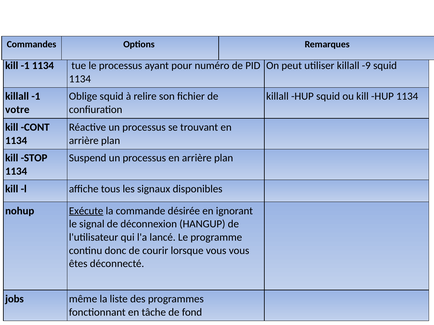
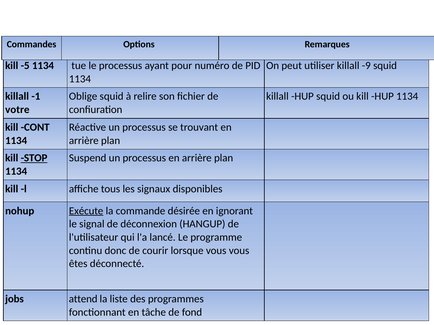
kill -1: -1 -> -5
STOP underline: none -> present
même: même -> attend
